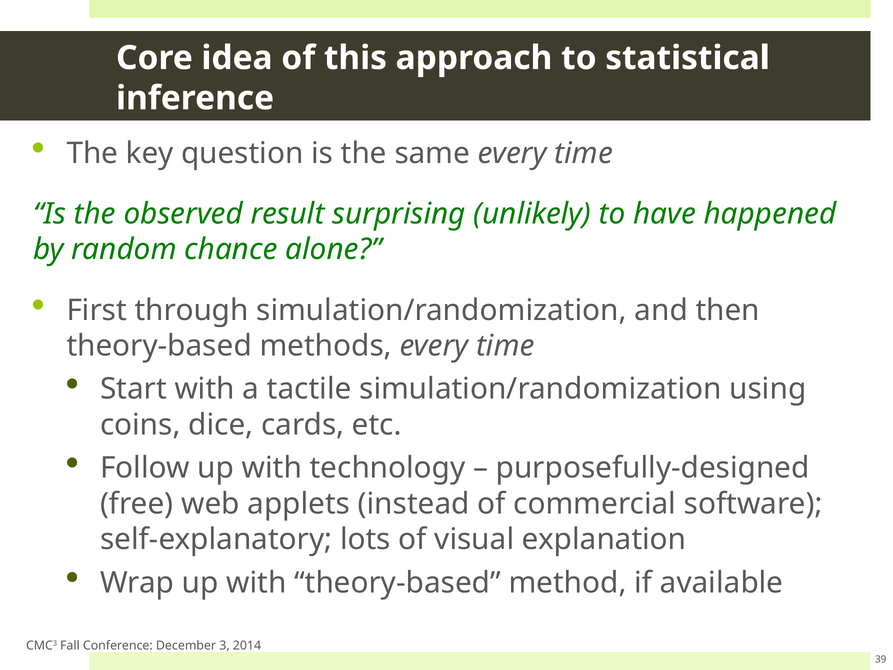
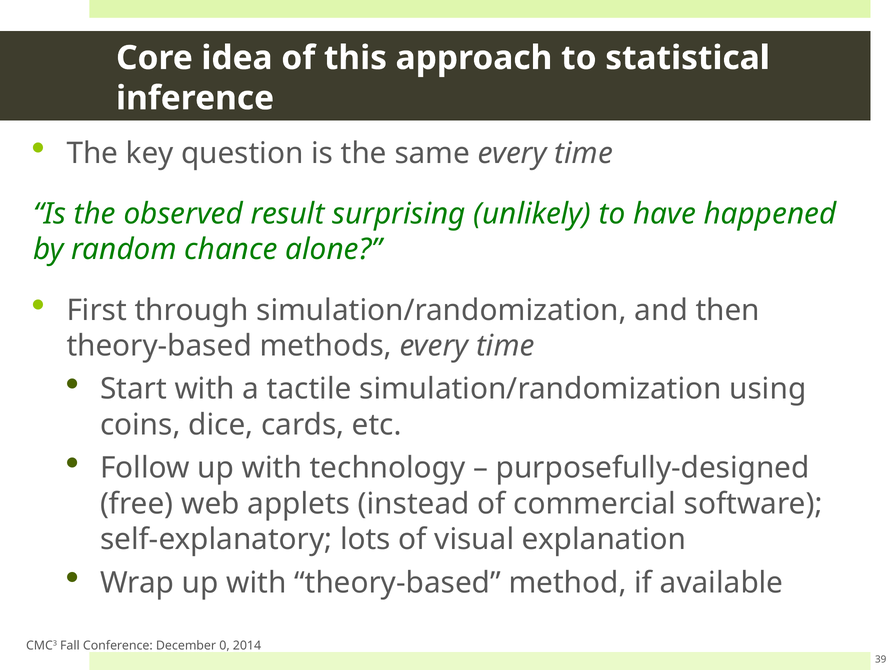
3: 3 -> 0
